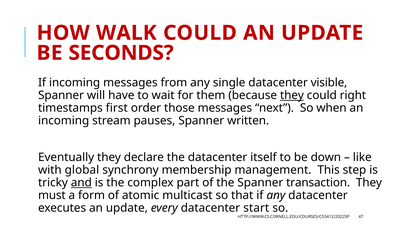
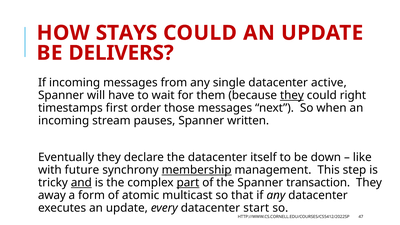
WALK: WALK -> STAYS
SECONDS: SECONDS -> DELIVERS
visible: visible -> active
global: global -> future
membership underline: none -> present
part underline: none -> present
must: must -> away
